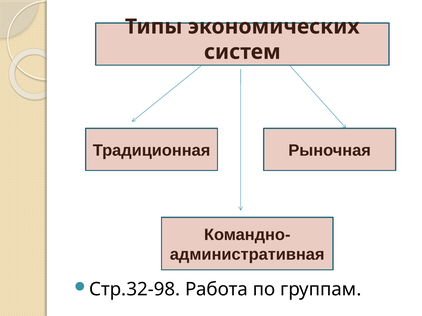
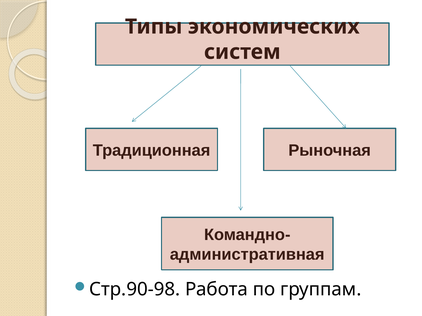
Стр.32-98: Стр.32-98 -> Стр.90-98
